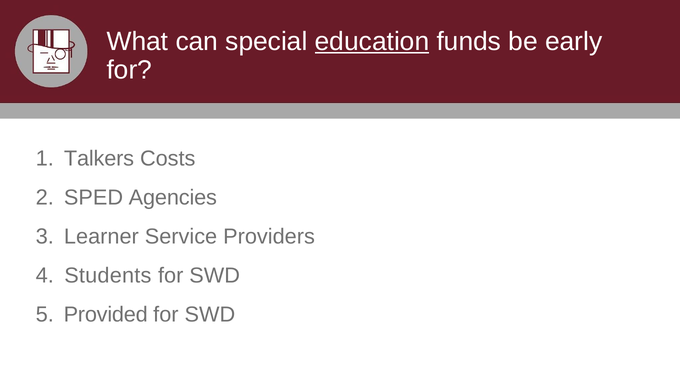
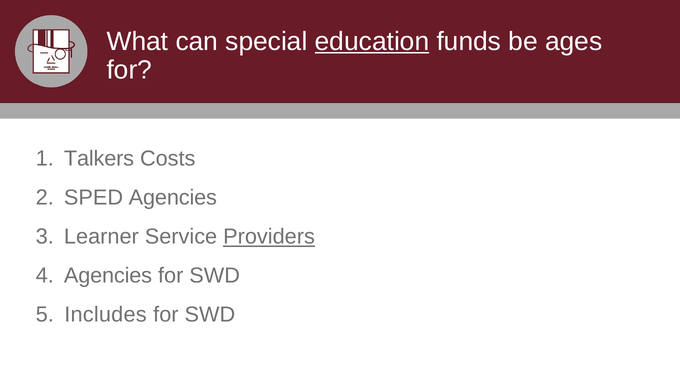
early: early -> ages
Providers underline: none -> present
Students at (108, 276): Students -> Agencies
Provided: Provided -> Includes
